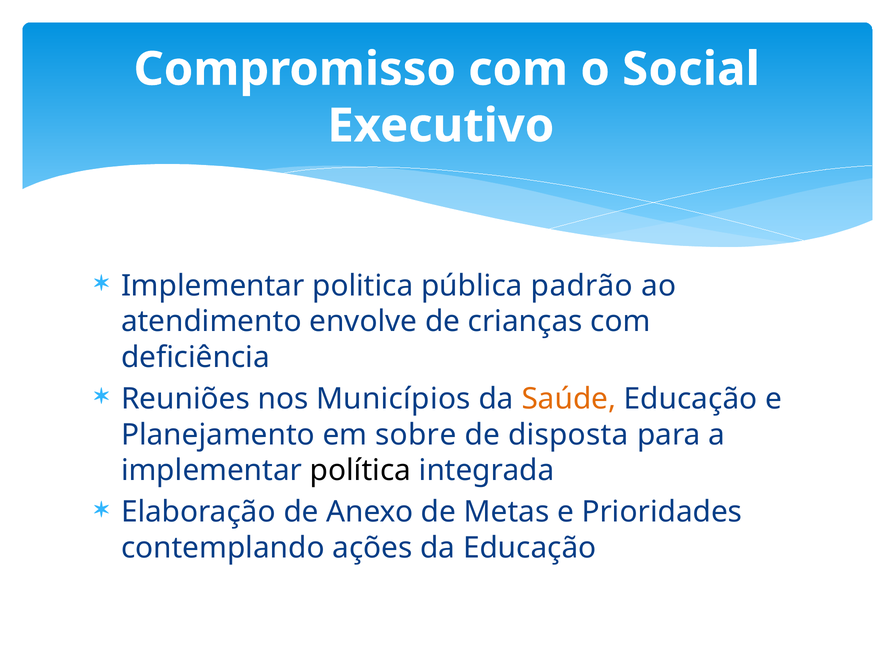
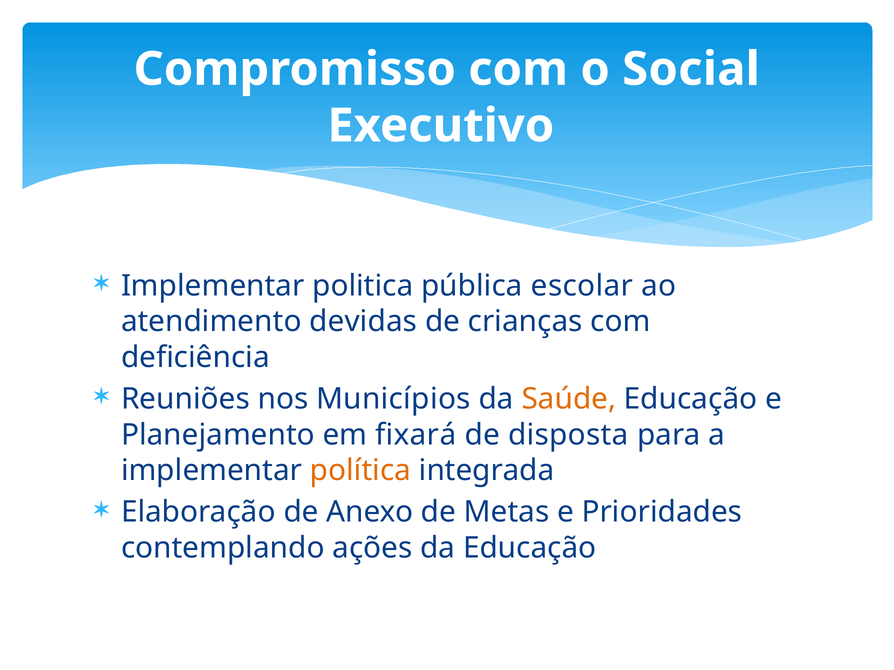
padrão: padrão -> escolar
envolve: envolve -> devidas
sobre: sobre -> fixará
política colour: black -> orange
